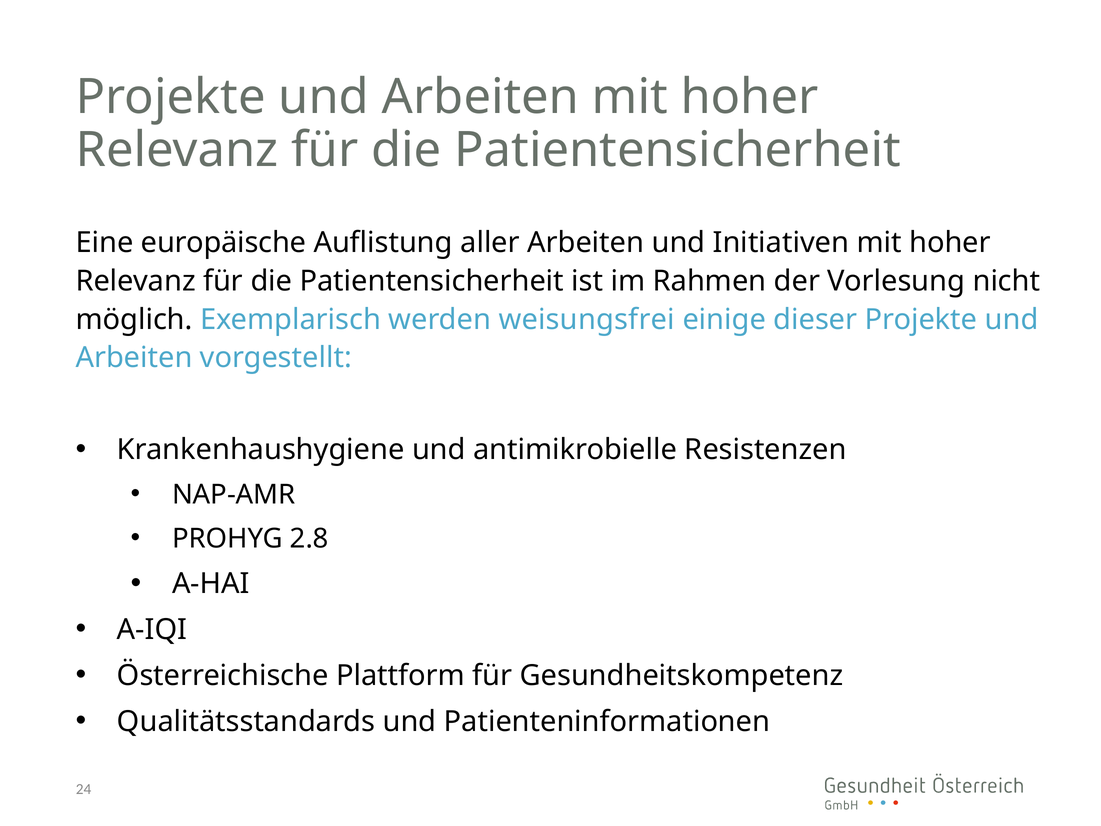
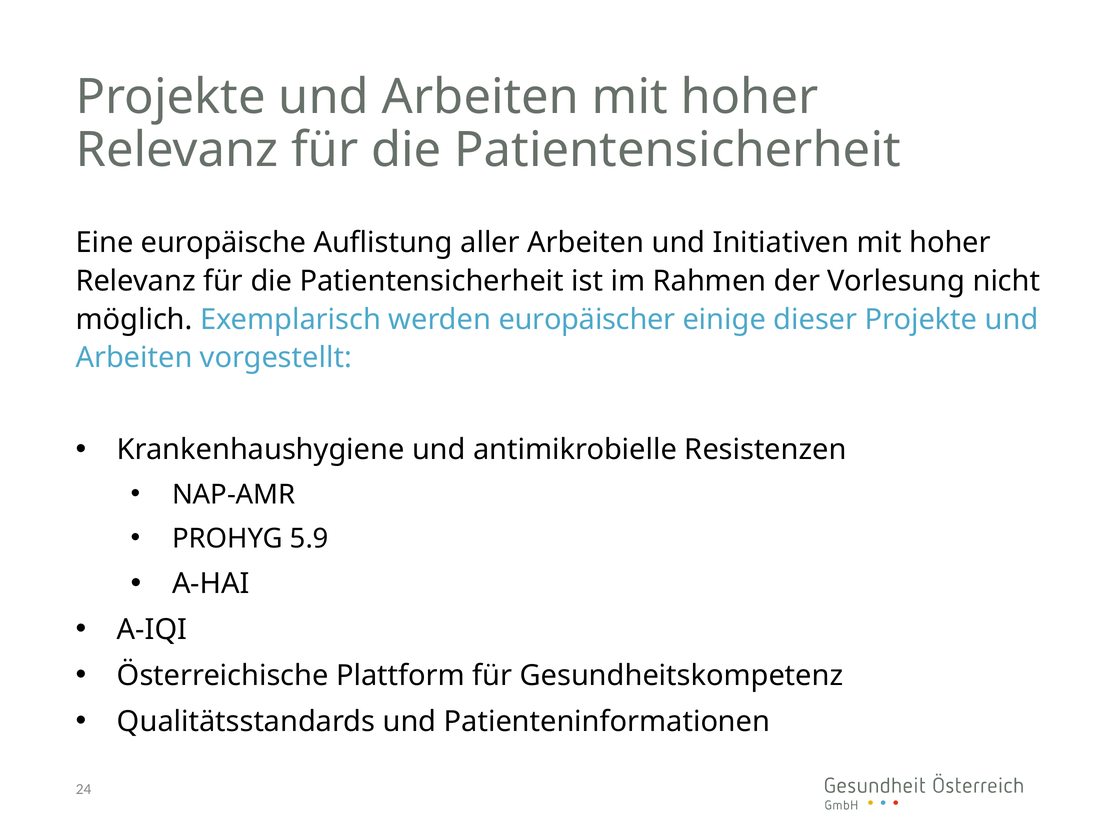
weisungsfrei: weisungsfrei -> europäischer
2.8: 2.8 -> 5.9
